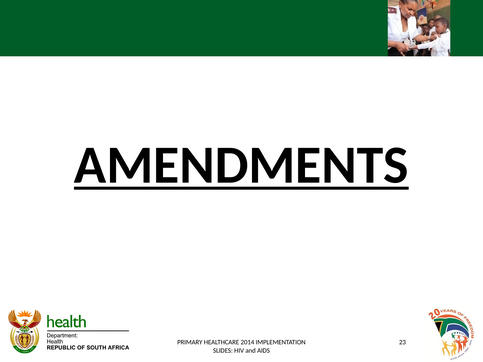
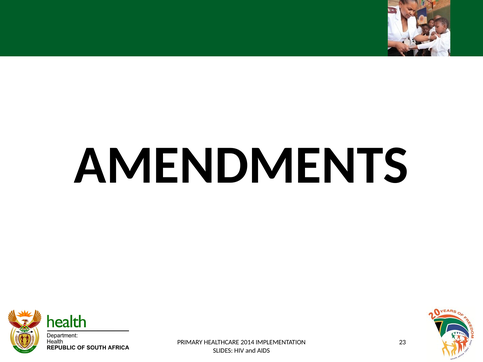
AMENDMENTS underline: present -> none
